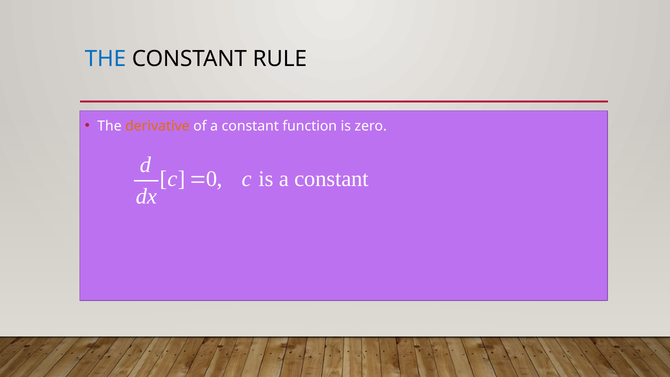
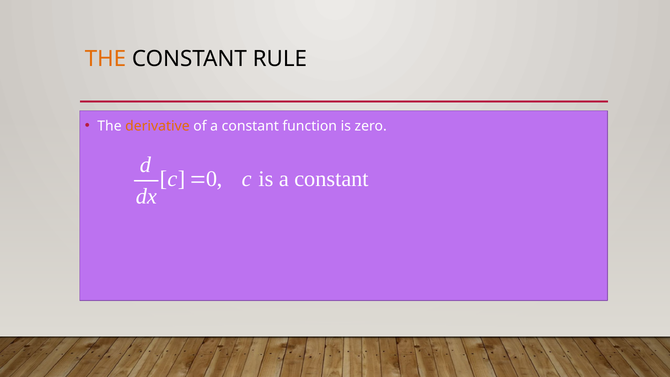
THE at (105, 59) colour: blue -> orange
